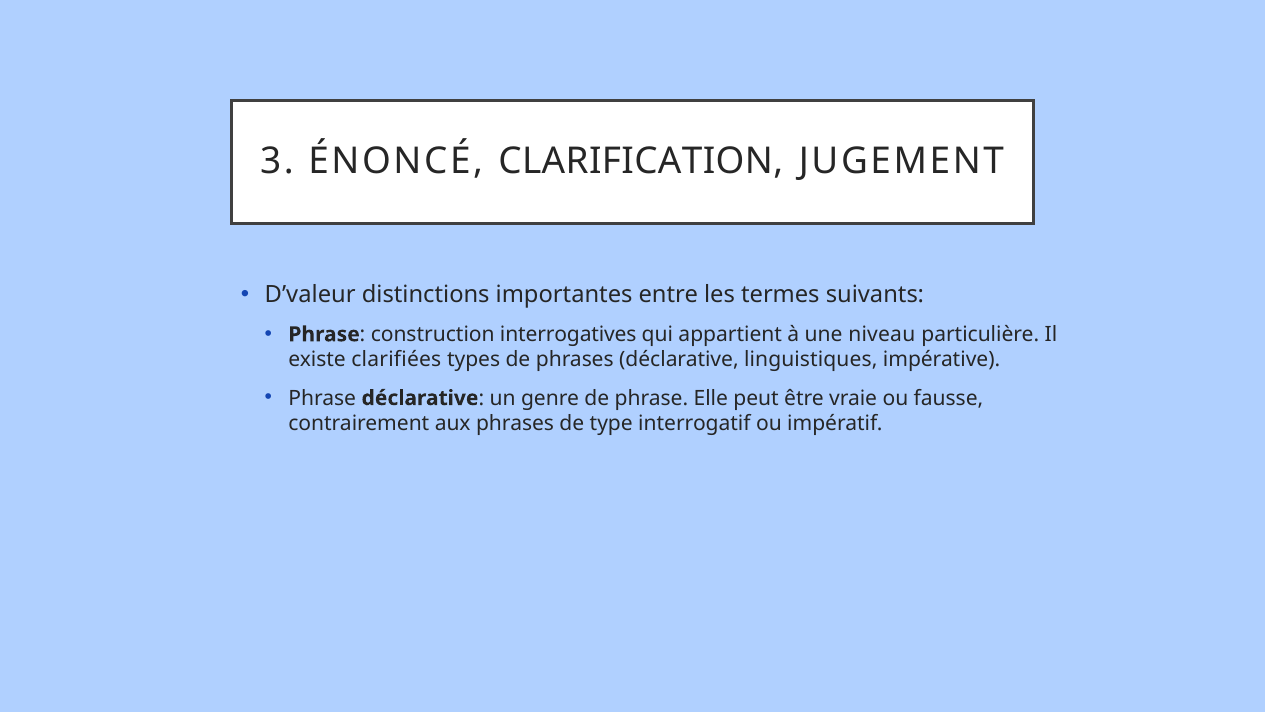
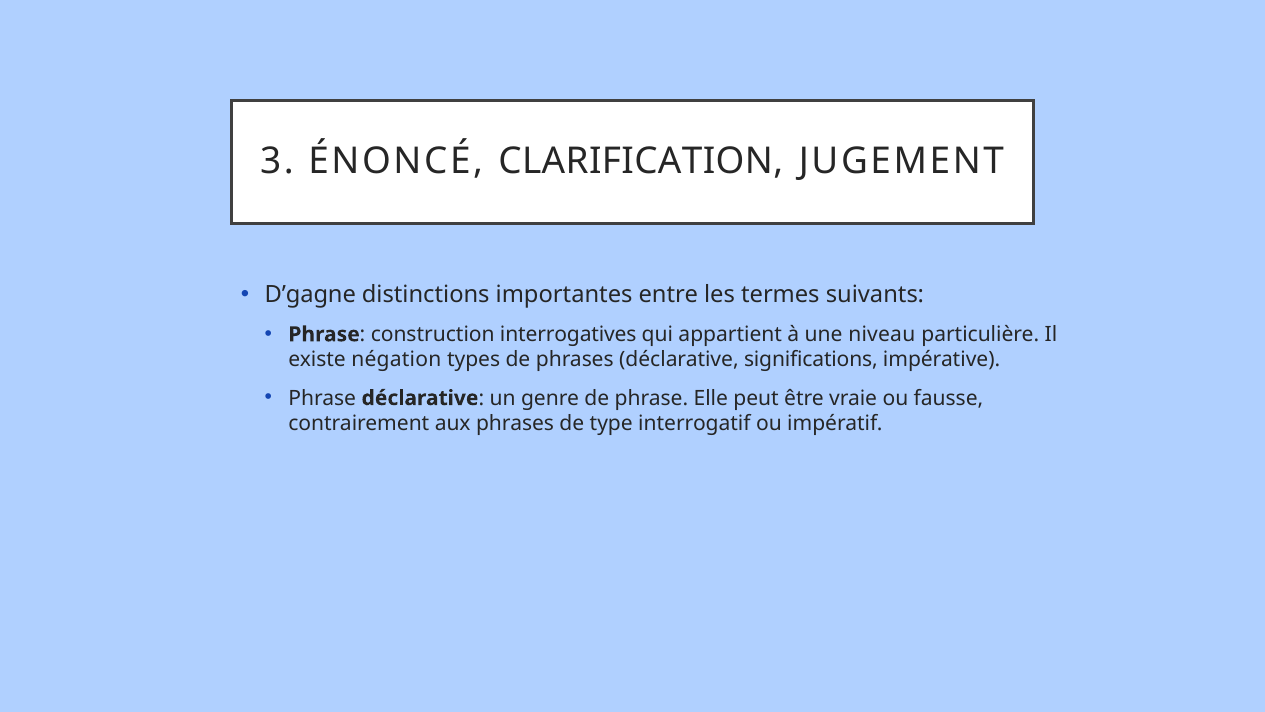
D’valeur: D’valeur -> D’gagne
clarifiées: clarifiées -> négation
linguistiques: linguistiques -> significations
